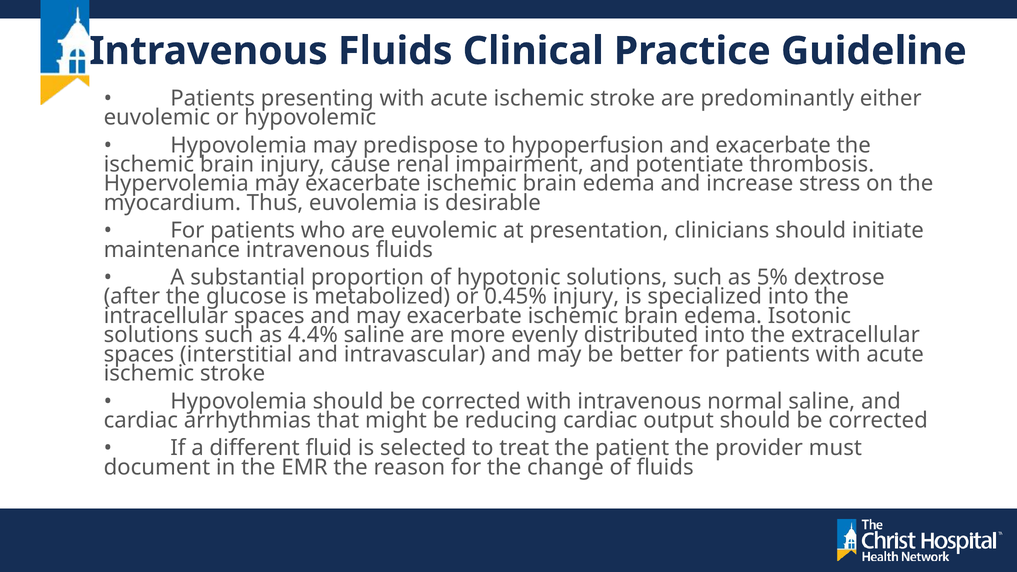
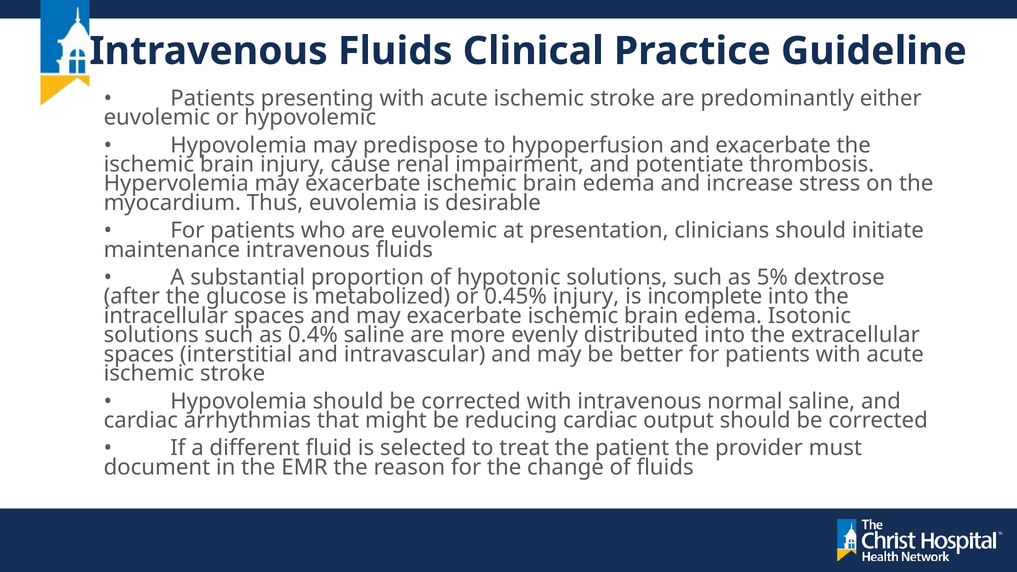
specialized: specialized -> incomplete
4.4%: 4.4% -> 0.4%
